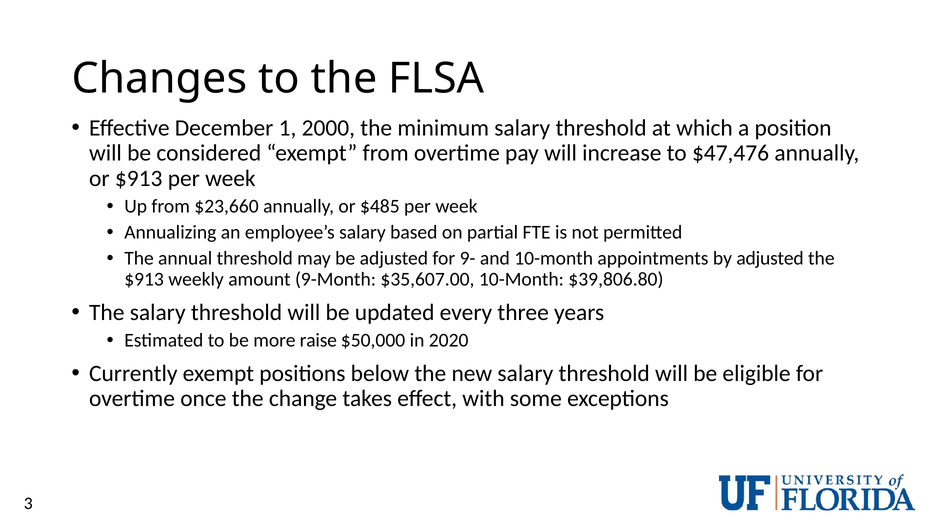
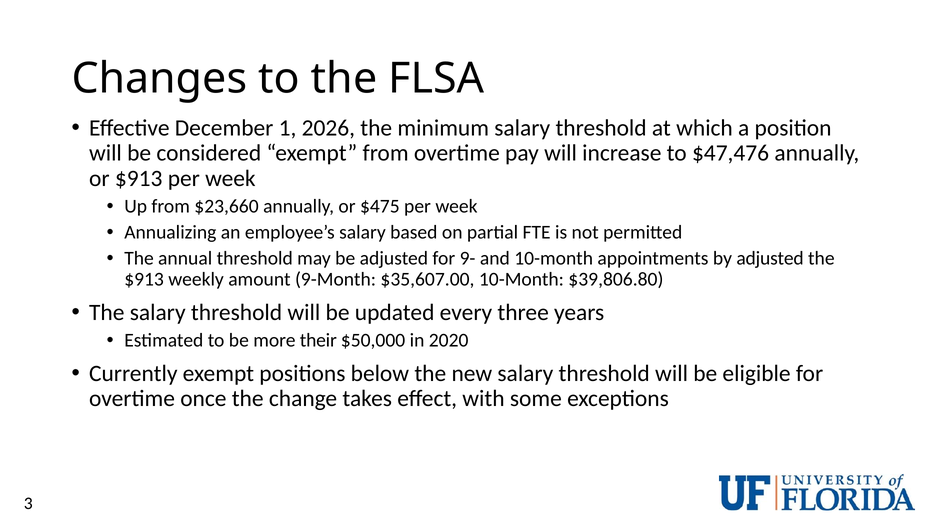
2000: 2000 -> 2026
$485: $485 -> $475
raise: raise -> their
